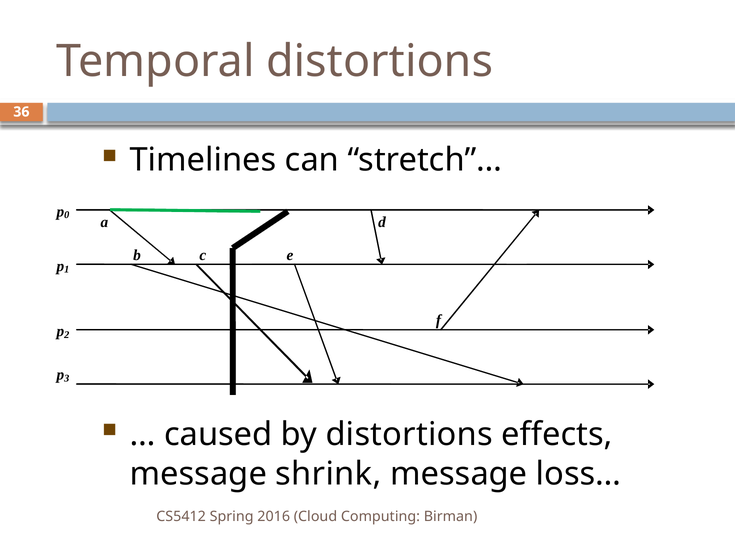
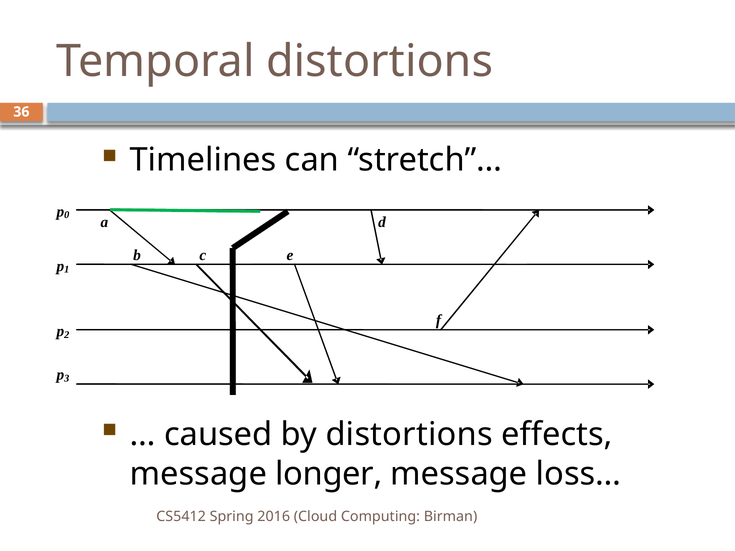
shrink: shrink -> longer
